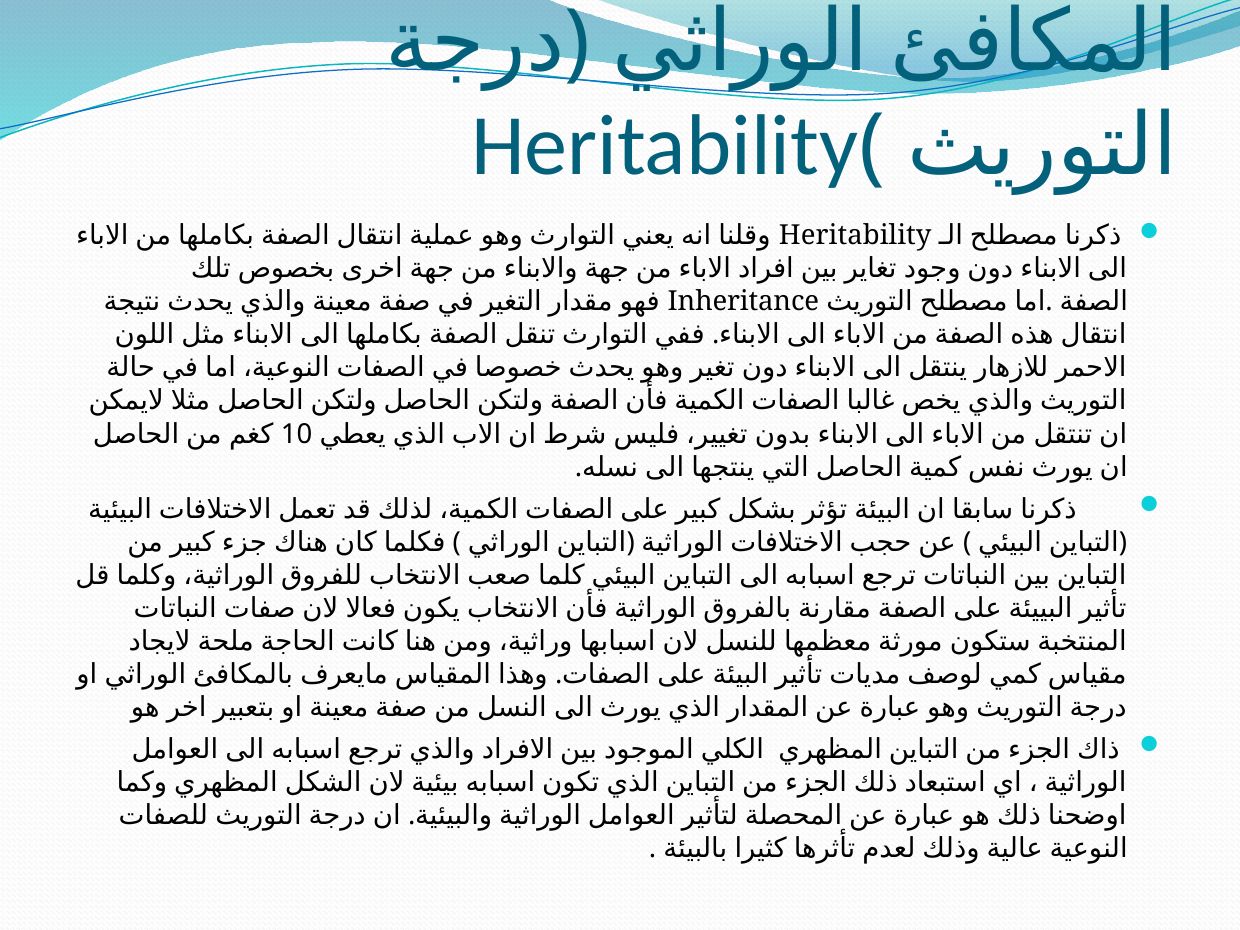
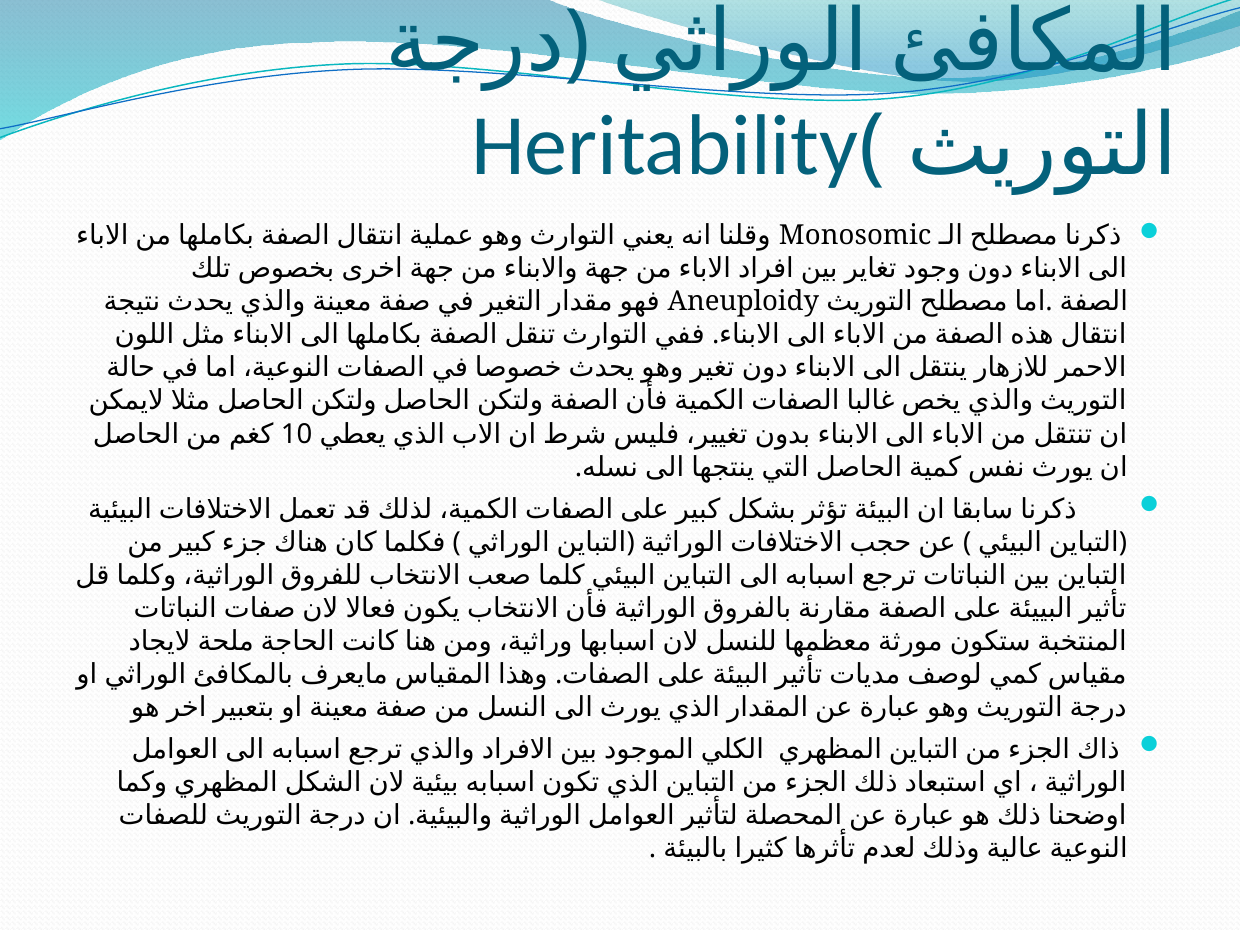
Heritability at (855, 236): Heritability -> Monosomic
Inheritance: Inheritance -> Aneuploidy
